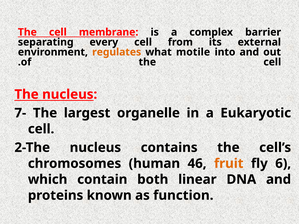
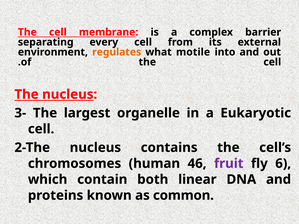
7-: 7- -> 3-
fruit colour: orange -> purple
function: function -> common
